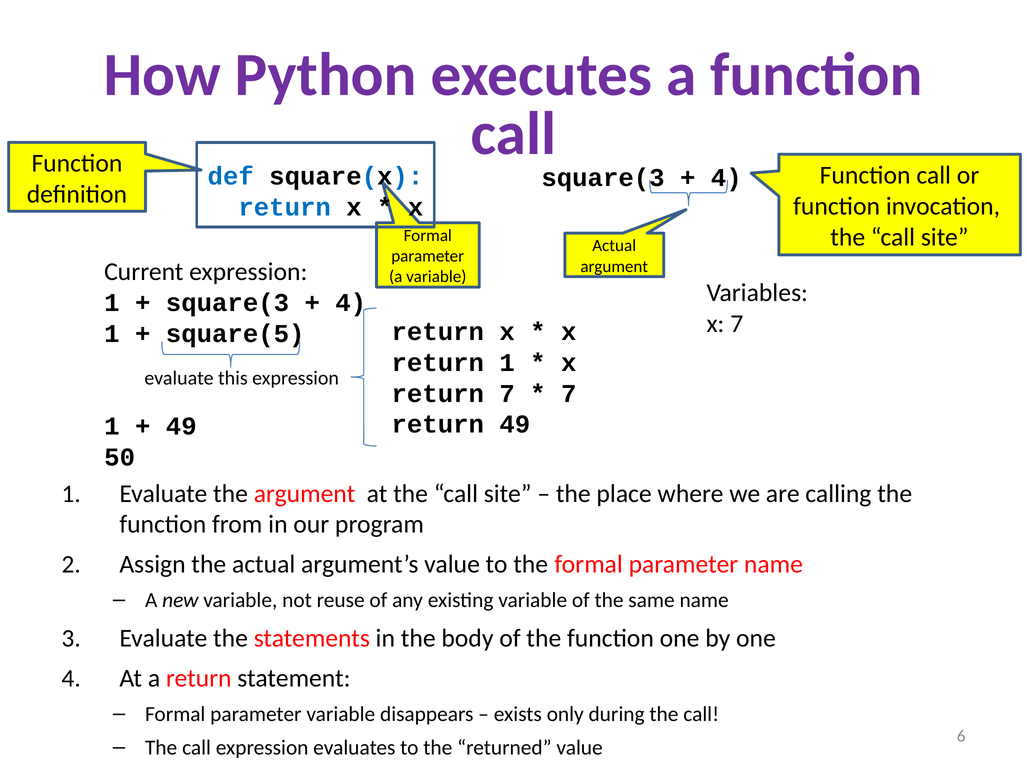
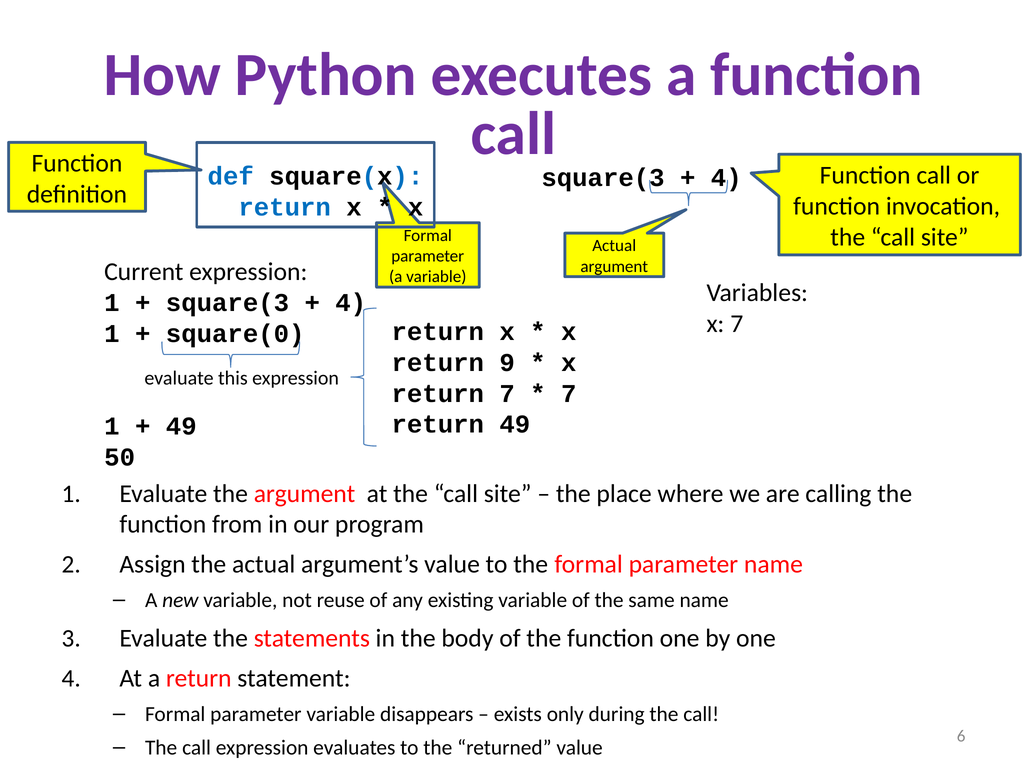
square(5: square(5 -> square(0
return 1: 1 -> 9
